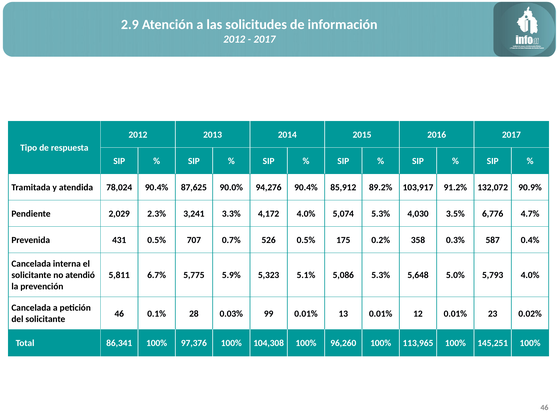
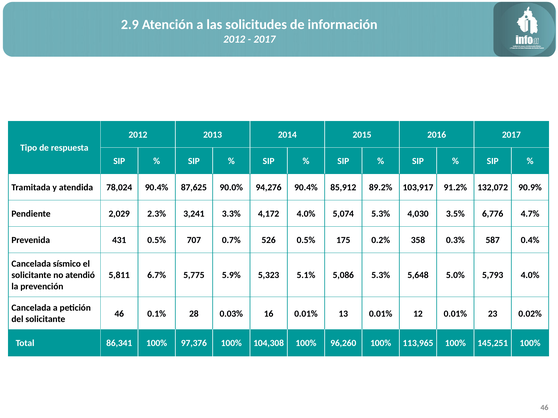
interna: interna -> sísmico
99: 99 -> 16
